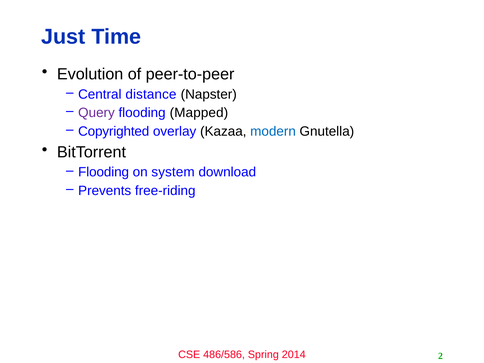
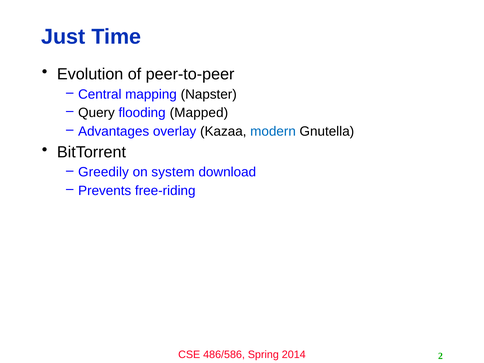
distance: distance -> mapping
Query colour: purple -> black
Copyrighted: Copyrighted -> Advantages
Flooding at (104, 172): Flooding -> Greedily
